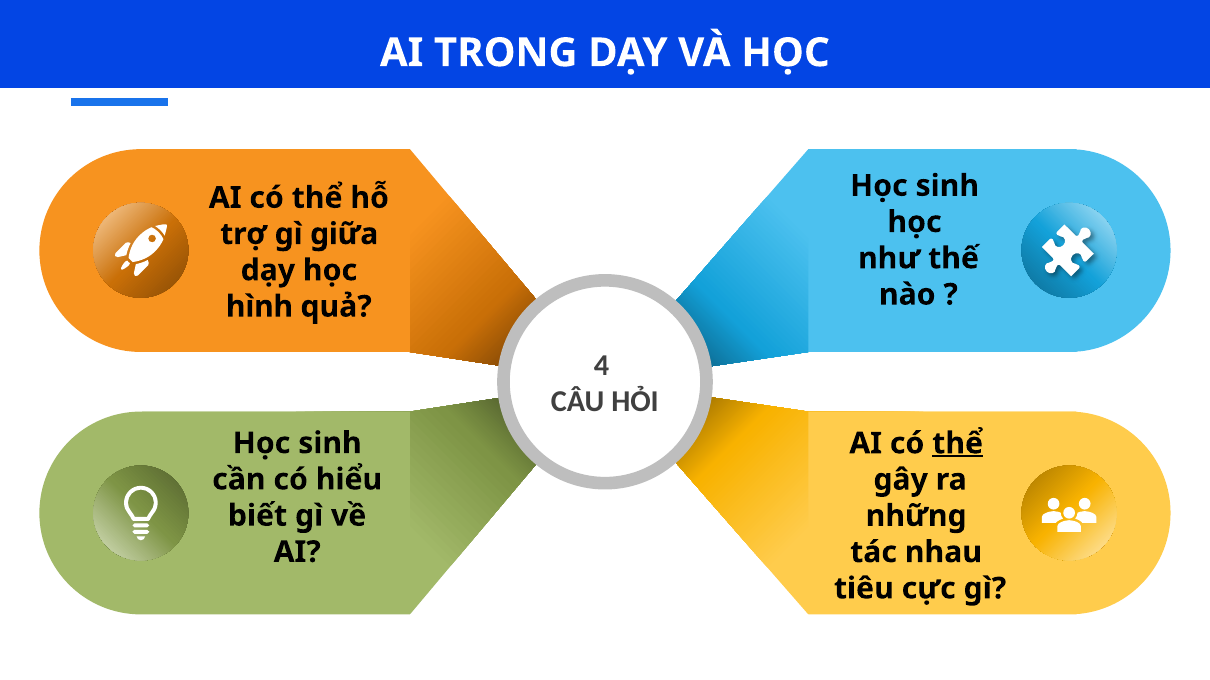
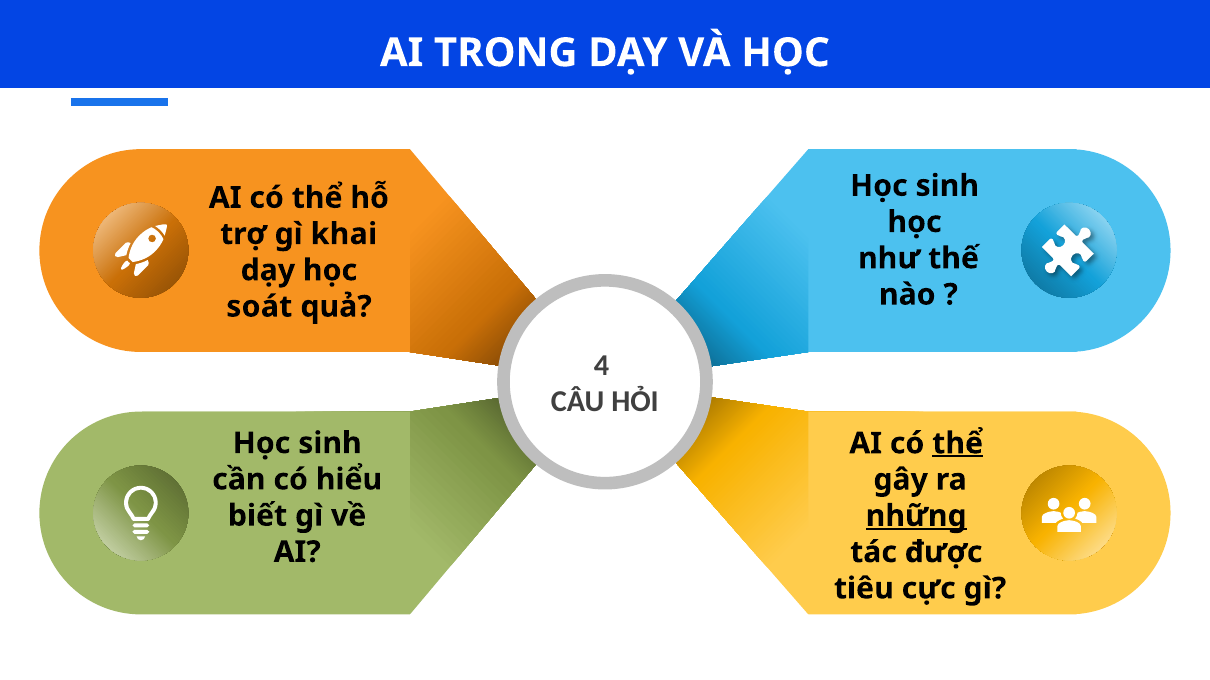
giữa: giữa -> khai
hình: hình -> soát
những underline: none -> present
nhau: nhau -> được
